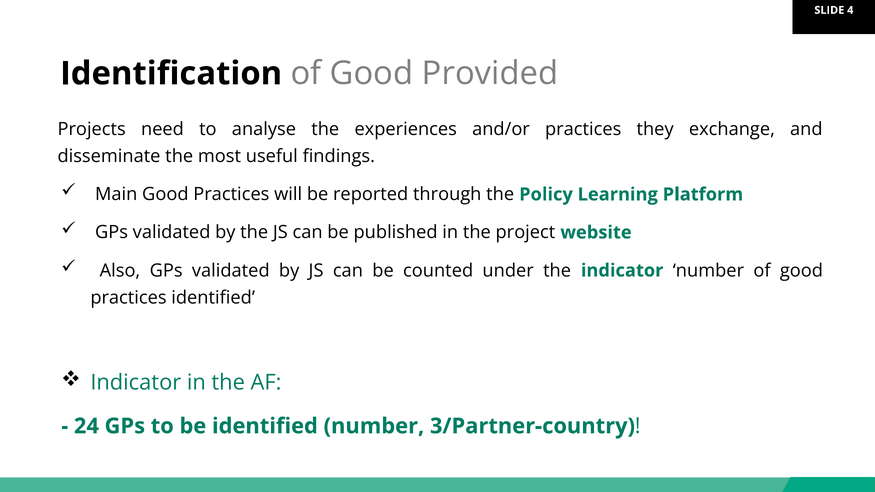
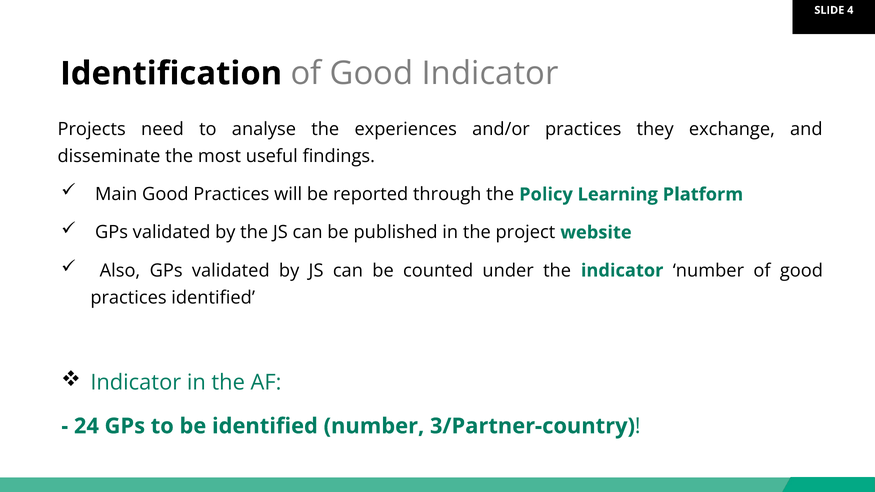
Good Provided: Provided -> Indicator
